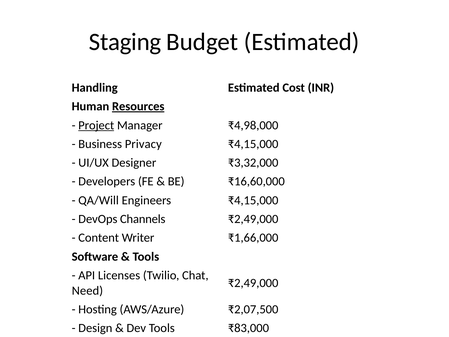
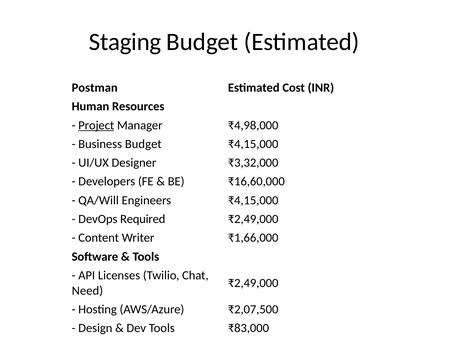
Handling: Handling -> Postman
Resources underline: present -> none
Business Privacy: Privacy -> Budget
Channels: Channels -> Required
